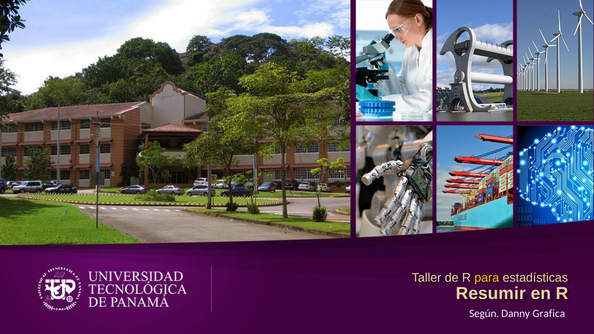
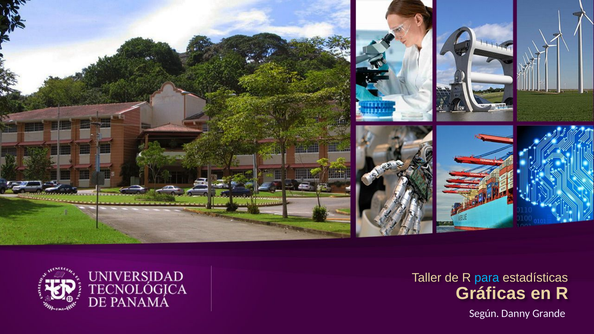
para colour: yellow -> light blue
Resumir: Resumir -> Gráficas
Grafica: Grafica -> Grande
